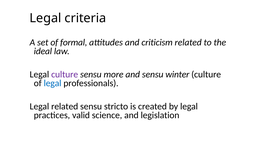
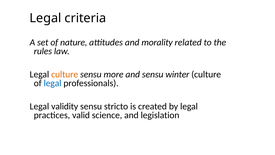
formal: formal -> nature
criticism: criticism -> morality
ideal: ideal -> rules
culture at (65, 74) colour: purple -> orange
Legal related: related -> validity
